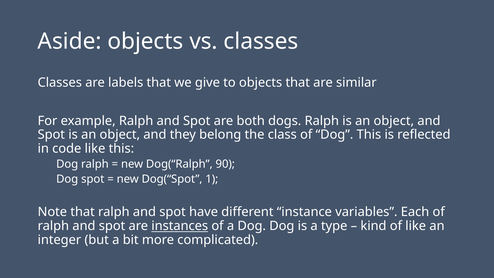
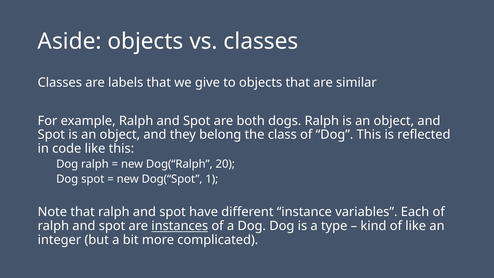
90: 90 -> 20
